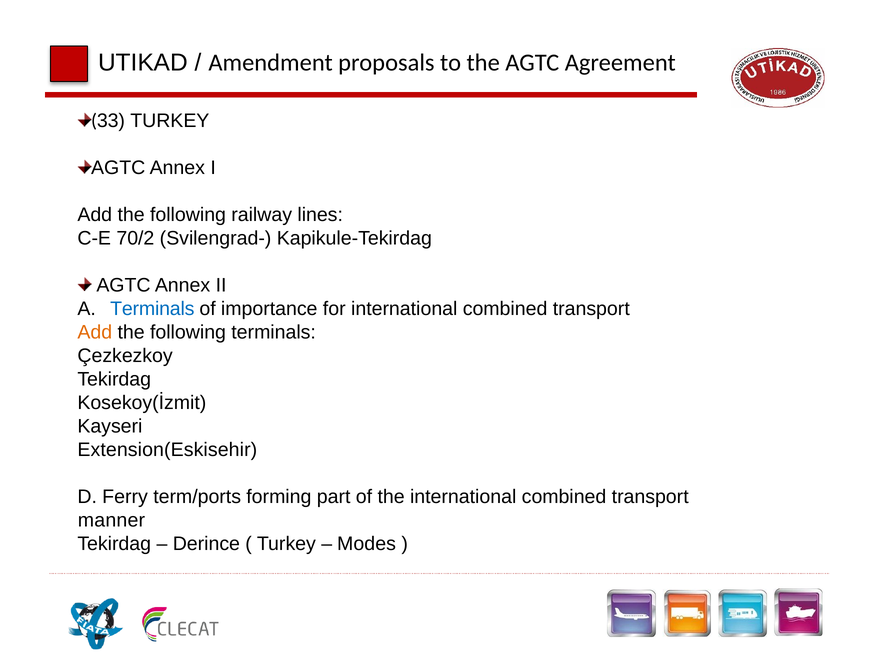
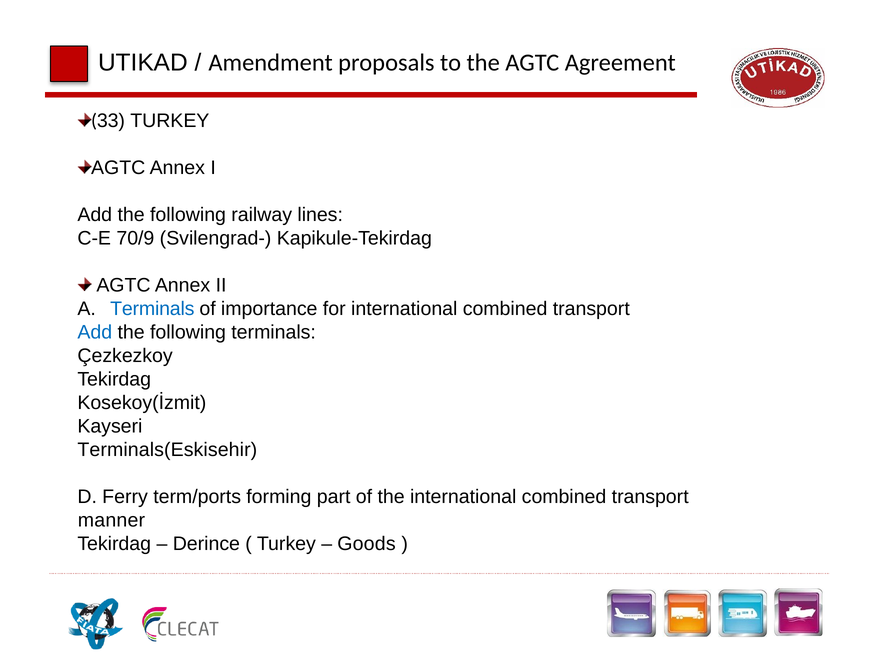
70/2: 70/2 -> 70/9
Add at (95, 332) colour: orange -> blue
Extension(Eskisehir: Extension(Eskisehir -> Terminals(Eskisehir
Modes: Modes -> Goods
